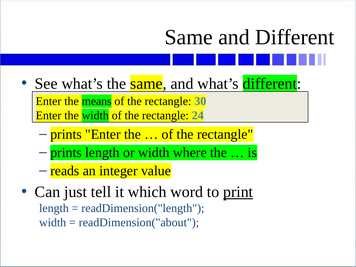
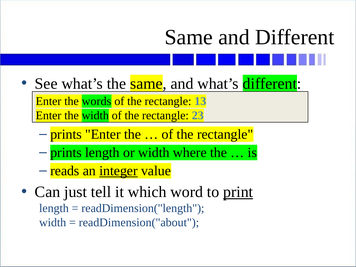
means: means -> words
30: 30 -> 13
24: 24 -> 23
integer underline: none -> present
